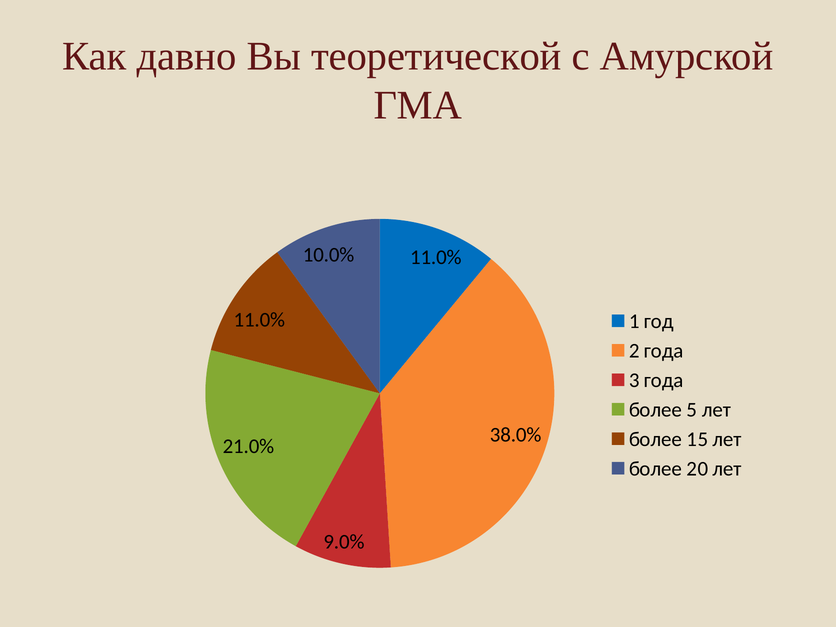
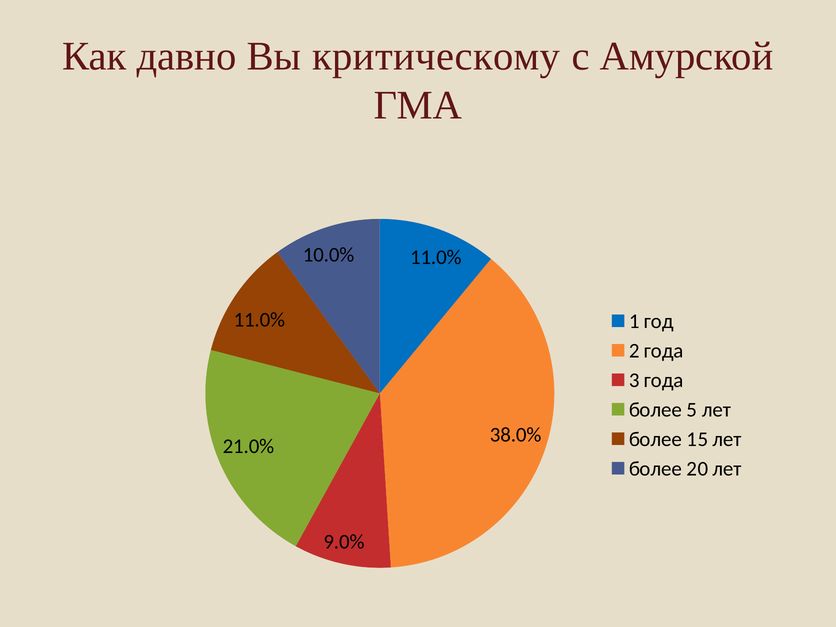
теоретической: теоретической -> критическому
